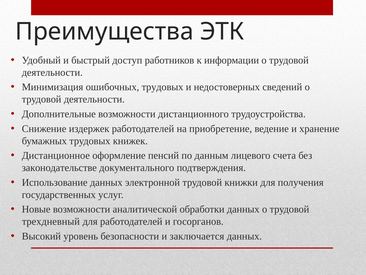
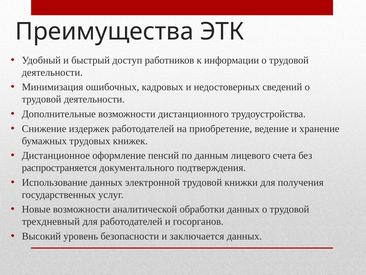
ошибочных трудовых: трудовых -> кадровых
законодательстве: законодательстве -> распространяется
